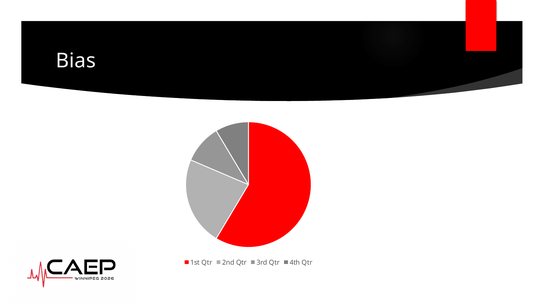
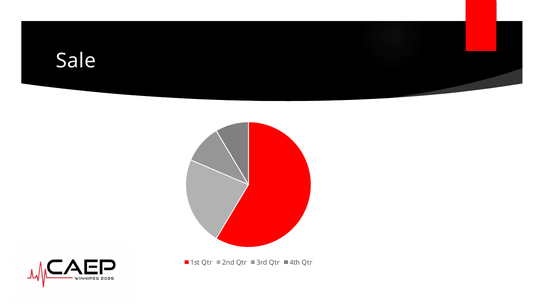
Bias: Bias -> Sale
